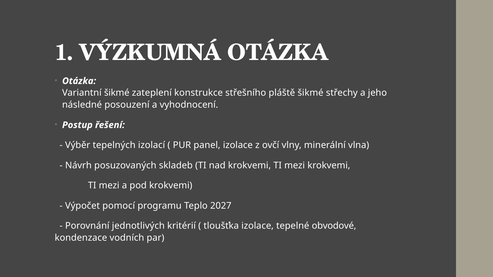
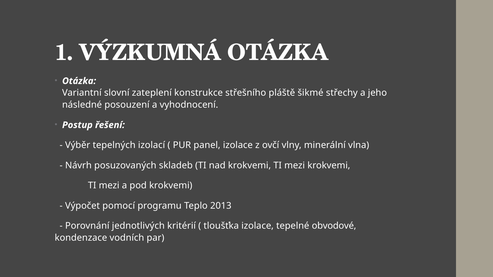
Variantní šikmé: šikmé -> slovní
2027: 2027 -> 2013
